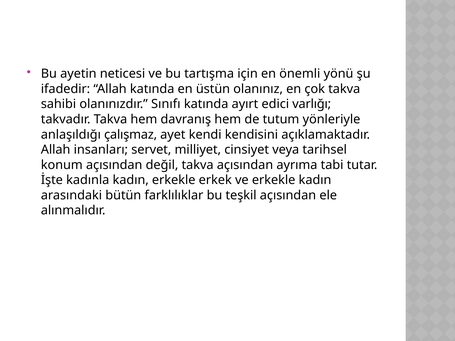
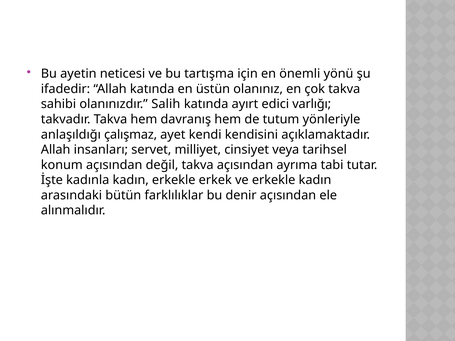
Sınıfı: Sınıfı -> Salih
teşkil: teşkil -> denir
